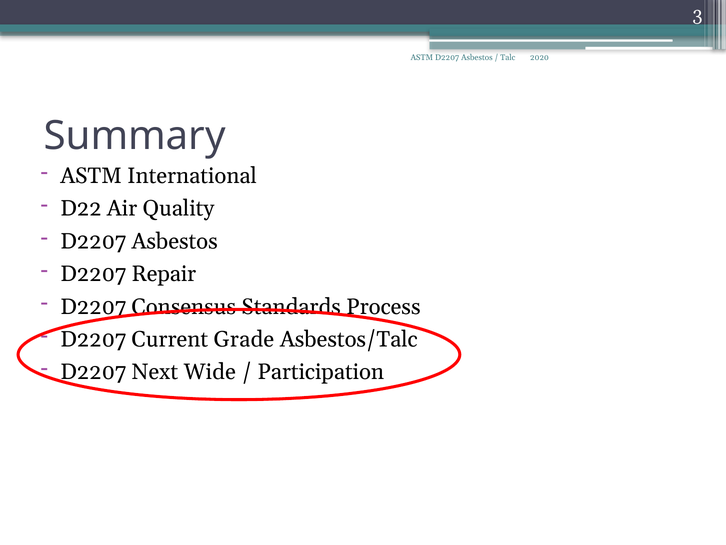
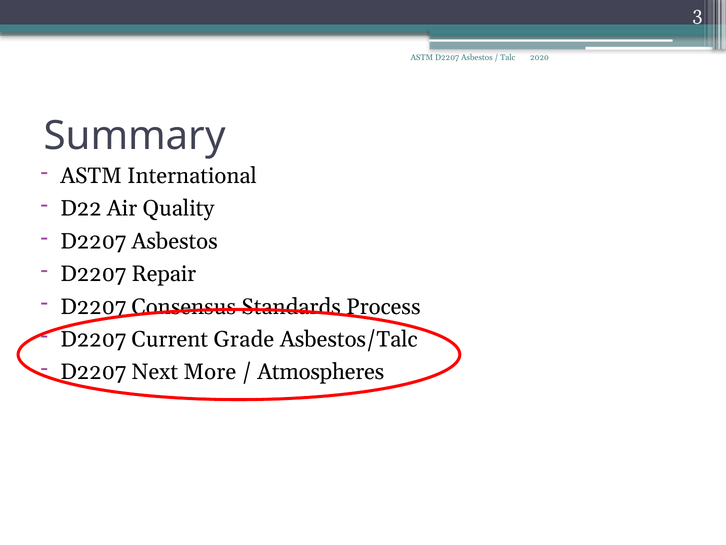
Wide: Wide -> More
Participation: Participation -> Atmospheres
